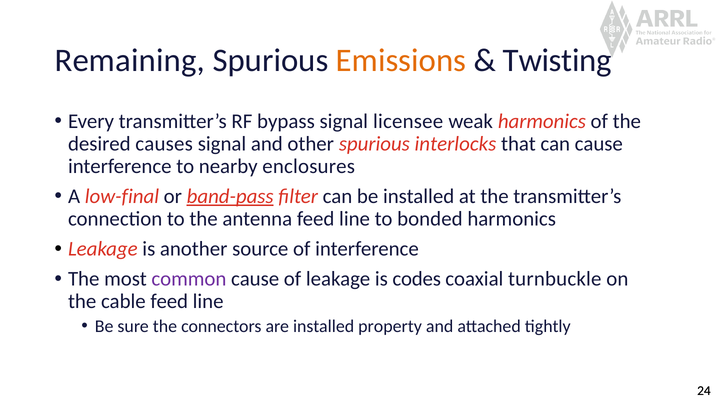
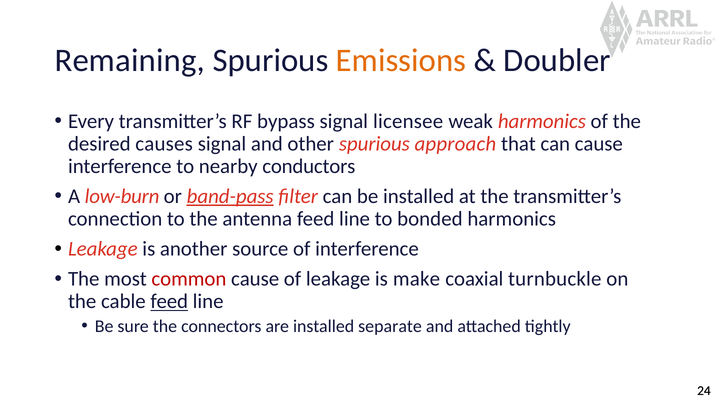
Twisting: Twisting -> Doubler
interlocks: interlocks -> approach
enclosures: enclosures -> conductors
low-final: low-final -> low-burn
common colour: purple -> red
codes: codes -> make
feed at (169, 301) underline: none -> present
property: property -> separate
